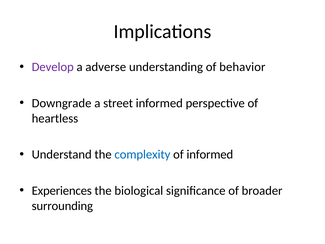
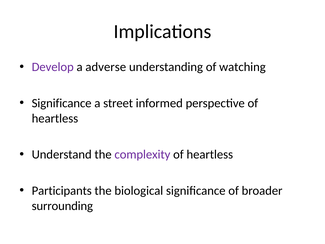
behavior: behavior -> watching
Downgrade at (62, 103): Downgrade -> Significance
complexity colour: blue -> purple
informed at (210, 154): informed -> heartless
Experiences: Experiences -> Participants
